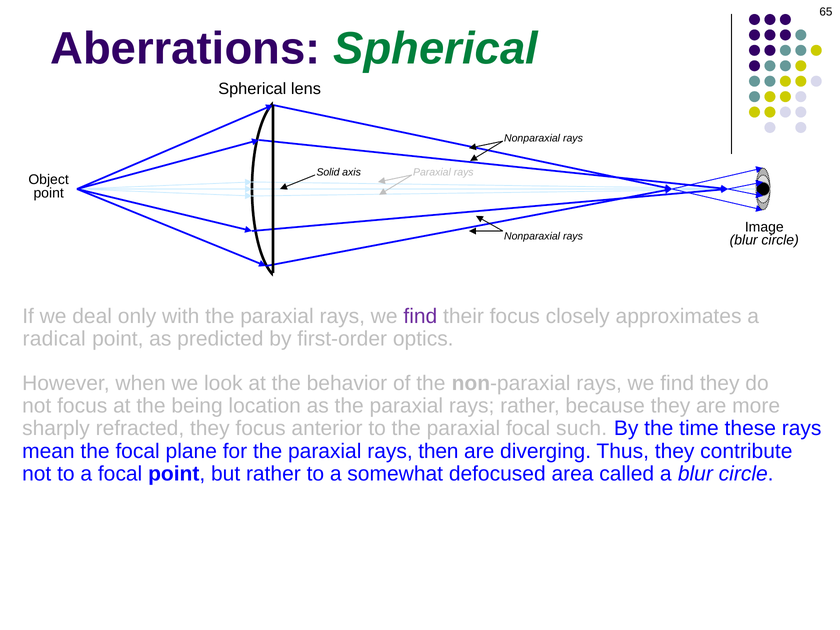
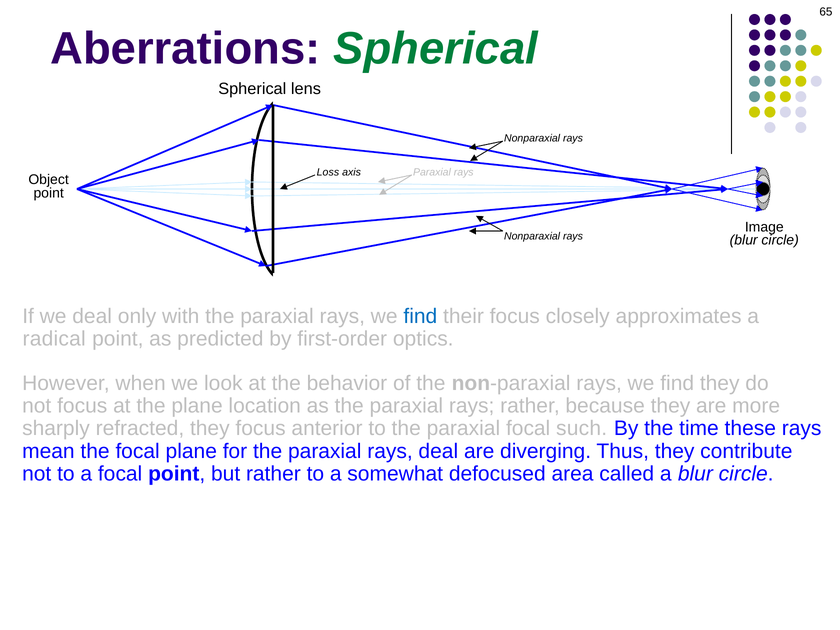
Solid: Solid -> Loss
find at (420, 316) colour: purple -> blue
the being: being -> plane
rays then: then -> deal
